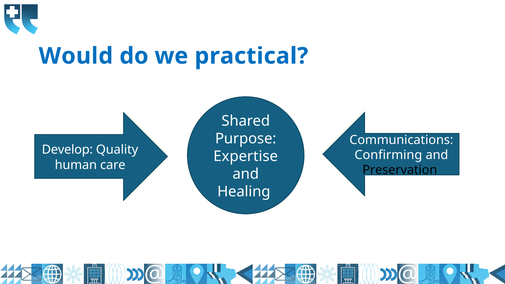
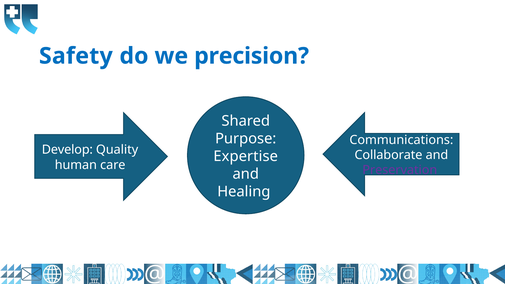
Would: Would -> Safety
practical: practical -> precision
Confirming: Confirming -> Collaborate
Preservation colour: black -> purple
